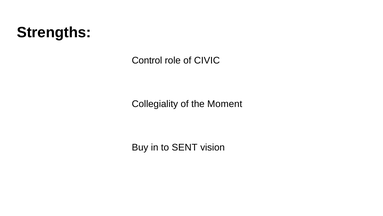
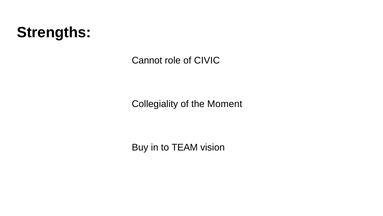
Control: Control -> Cannot
SENT: SENT -> TEAM
